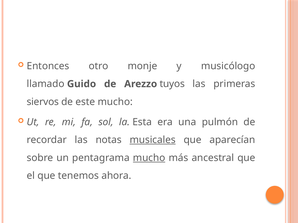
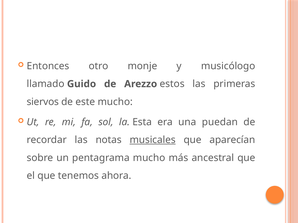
tuyos: tuyos -> estos
pulmón: pulmón -> puedan
mucho at (149, 158) underline: present -> none
